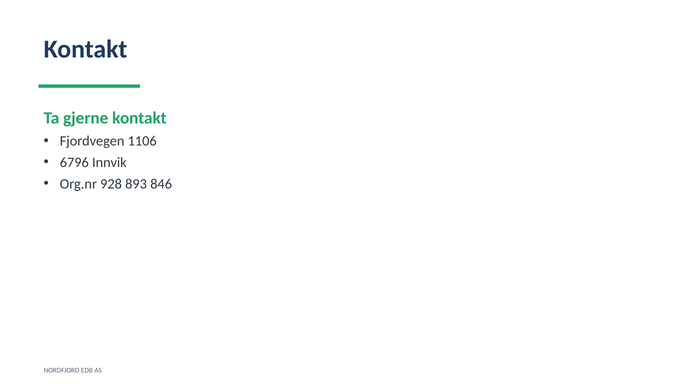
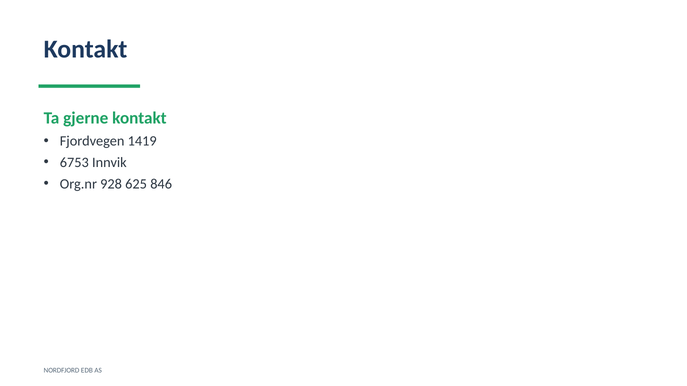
1106: 1106 -> 1419
6796: 6796 -> 6753
893: 893 -> 625
